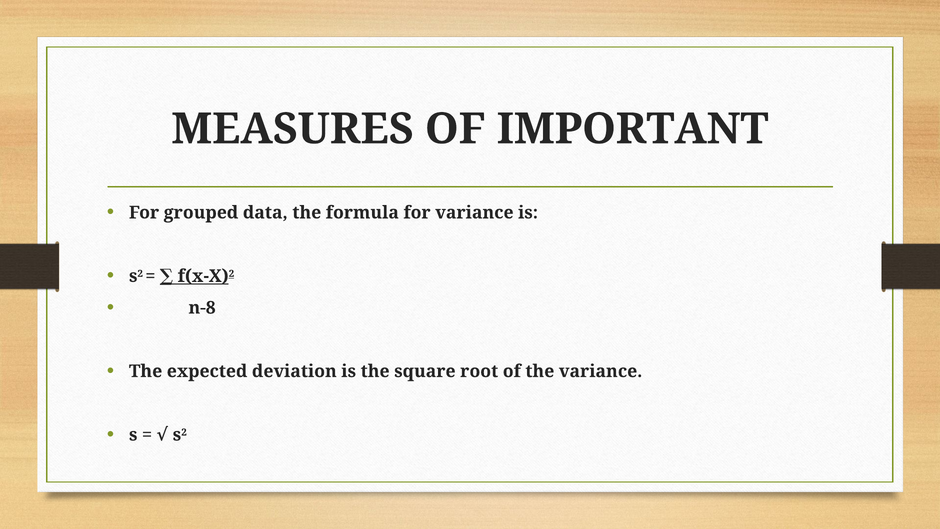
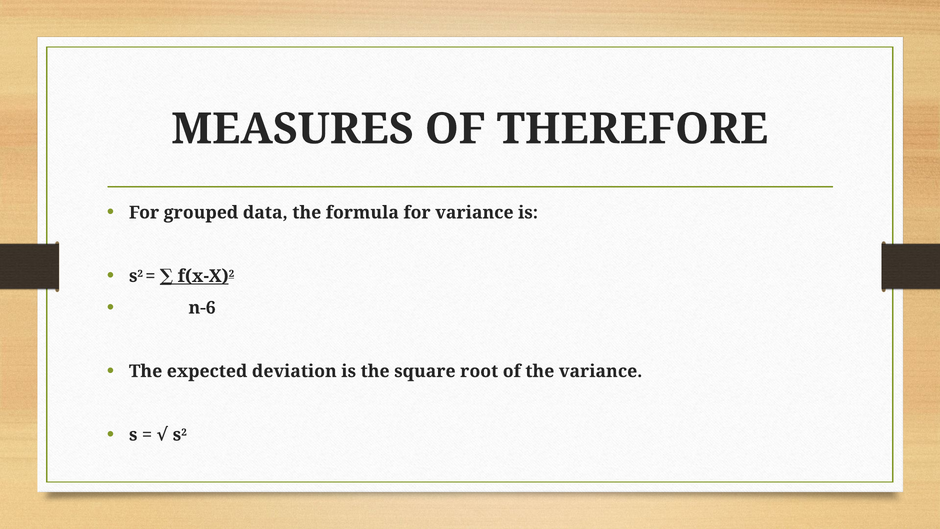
IMPORTANT: IMPORTANT -> THEREFORE
n-8: n-8 -> n-6
